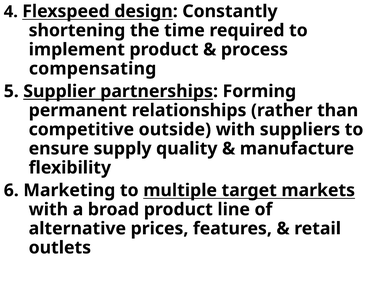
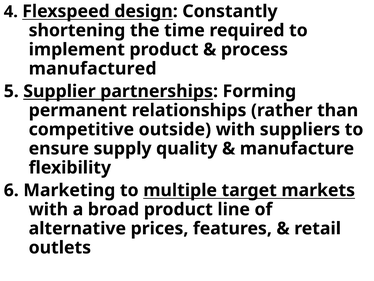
compensating: compensating -> manufactured
